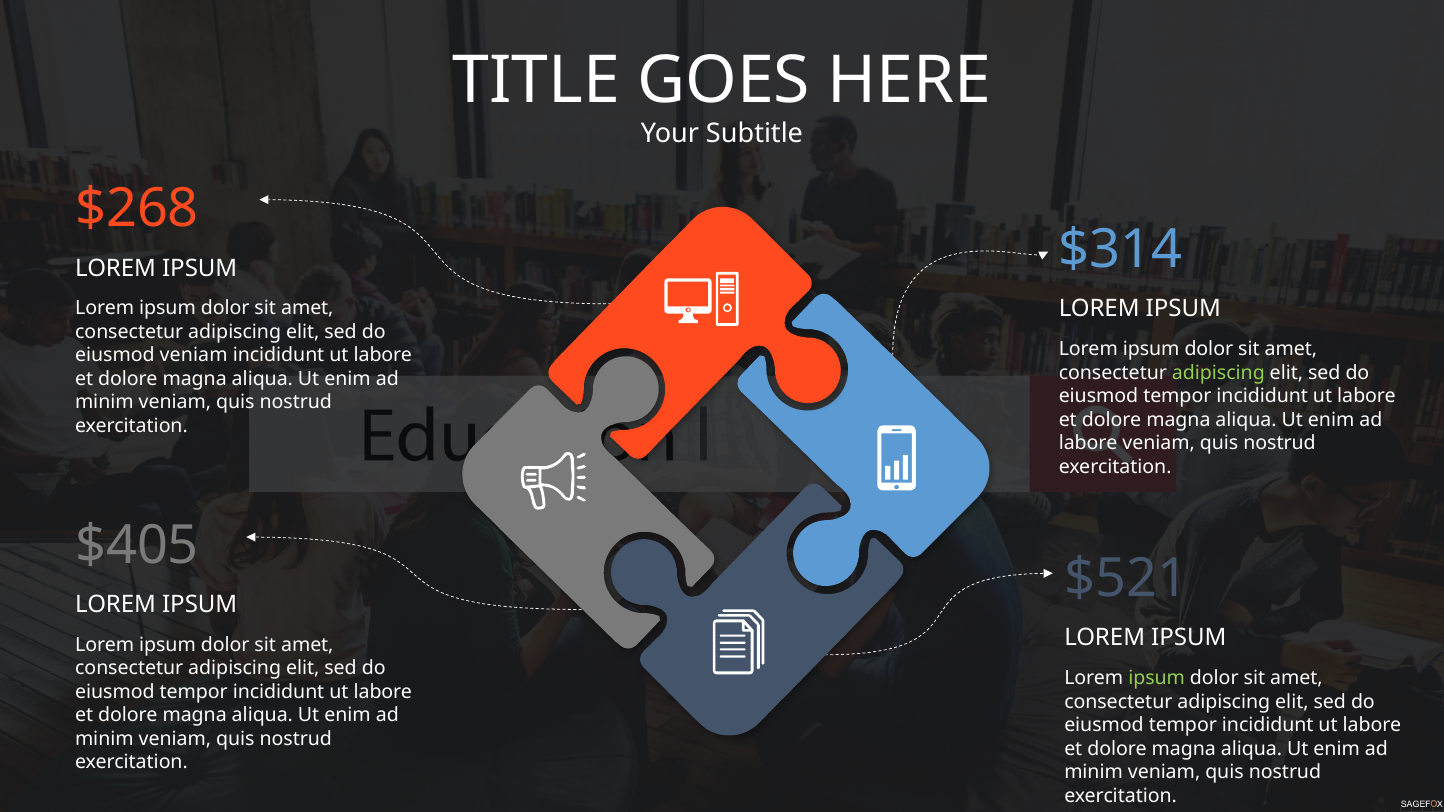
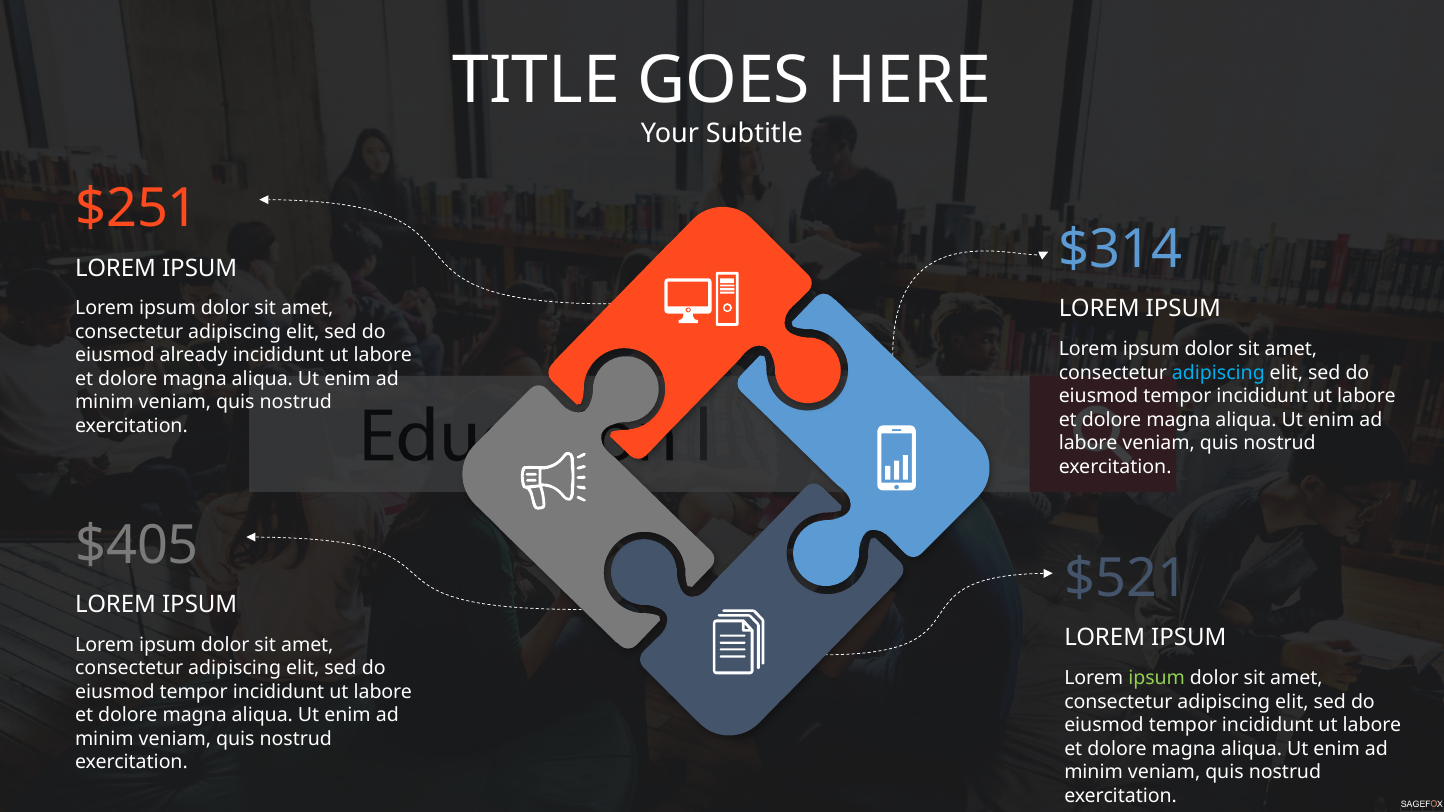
$268: $268 -> $251
eiusmod veniam: veniam -> already
adipiscing at (1218, 373) colour: light green -> light blue
